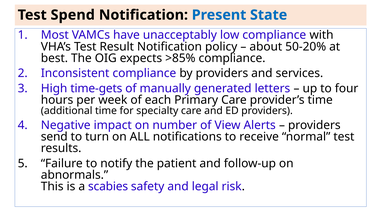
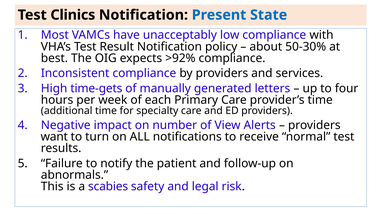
Spend: Spend -> Clinics
50-20%: 50-20% -> 50-30%
>85%: >85% -> >92%
send: send -> want
